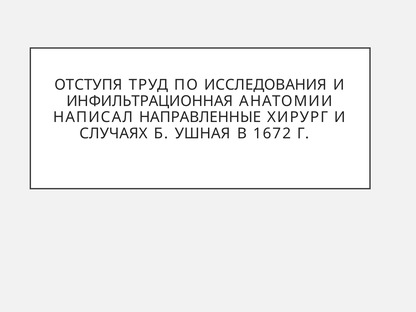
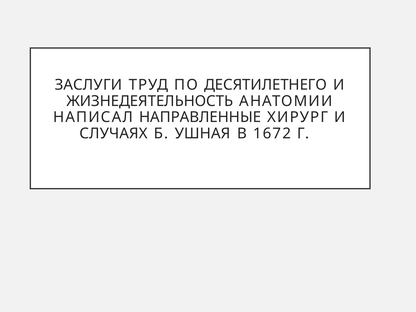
ОТСТУПЯ: ОТСТУПЯ -> ЗАСЛУГИ
ИССЛЕДОВАНИЯ: ИССЛЕДОВАНИЯ -> ДЕСЯТИЛЕТНЕГО
ИНФИЛЬТРАЦИОННАЯ: ИНФИЛЬТРАЦИОННАЯ -> ЖИЗНЕДЕЯТЕЛЬНОСТЬ
